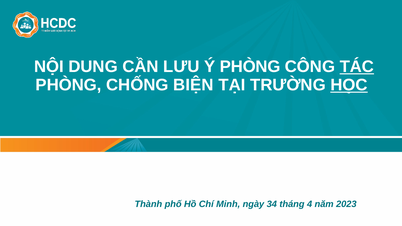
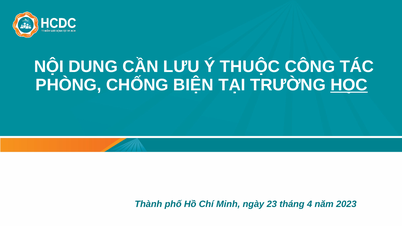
Ý PHÒNG: PHÒNG -> THUỘC
TÁC underline: present -> none
34: 34 -> 23
